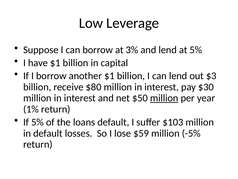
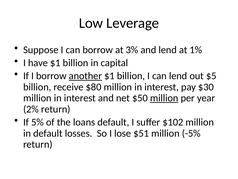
at 5%: 5% -> 1%
another underline: none -> present
$3: $3 -> $5
1%: 1% -> 2%
$103: $103 -> $102
$59: $59 -> $51
